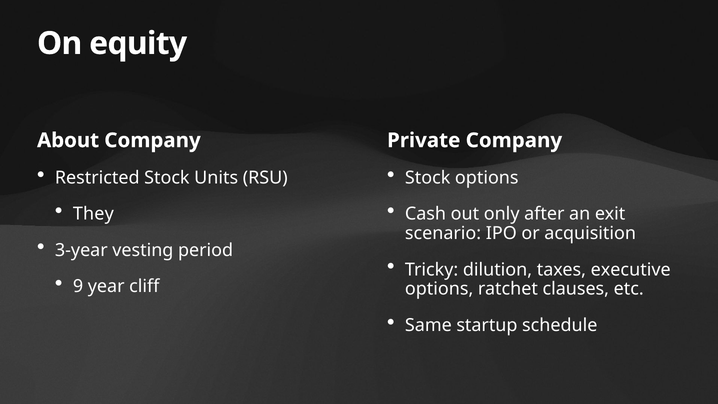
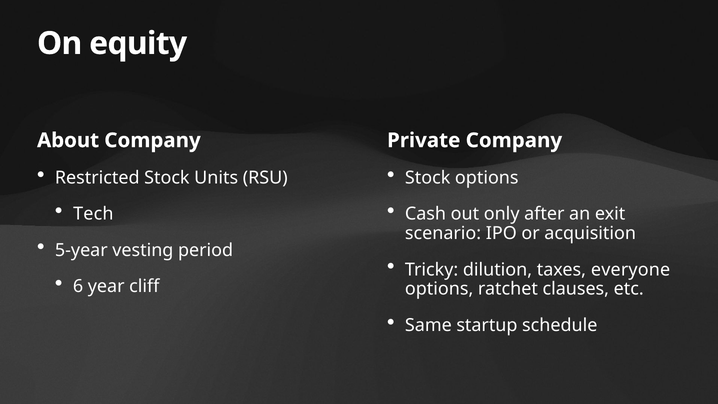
They: They -> Tech
3-year: 3-year -> 5-year
executive: executive -> everyone
9: 9 -> 6
